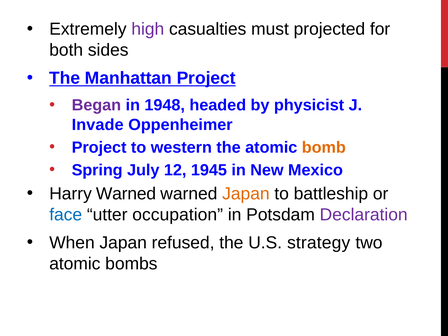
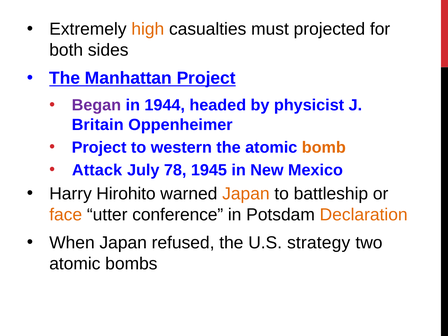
high colour: purple -> orange
1948: 1948 -> 1944
Invade: Invade -> Britain
Spring: Spring -> Attack
12: 12 -> 78
Harry Warned: Warned -> Hirohito
face colour: blue -> orange
occupation: occupation -> conference
Declaration colour: purple -> orange
